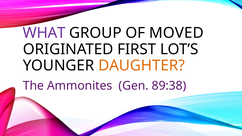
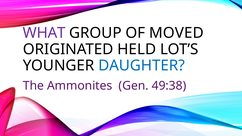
FIRST: FIRST -> HELD
DAUGHTER colour: orange -> blue
89:38: 89:38 -> 49:38
